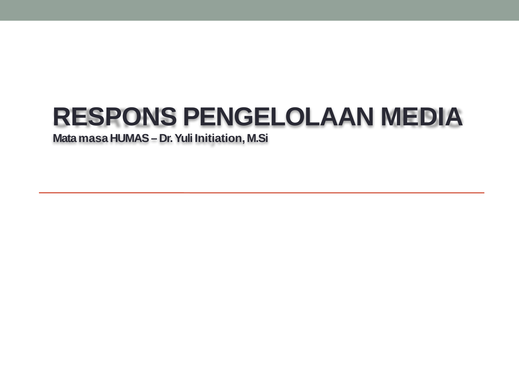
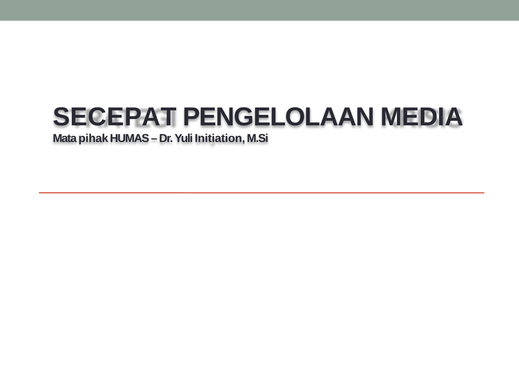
RESPONS: RESPONS -> SECEPAT
masa: masa -> pihak
